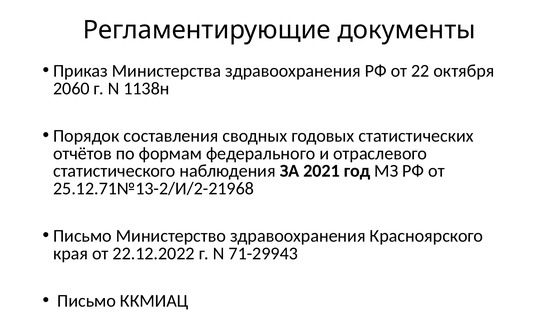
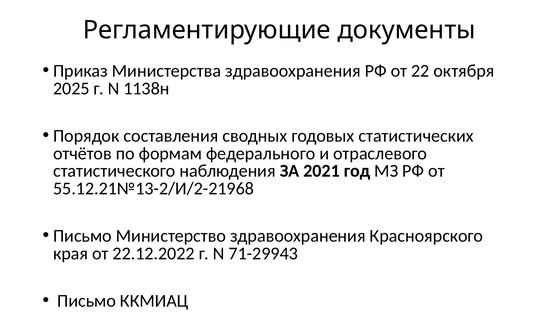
2060: 2060 -> 2025
25.12.71№13-2/И/2-21968: 25.12.71№13-2/И/2-21968 -> 55.12.21№13-2/И/2-21968
